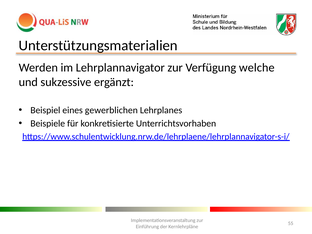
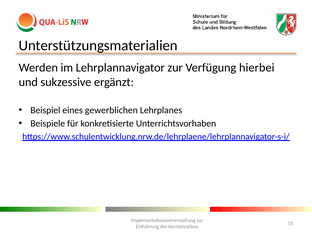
welche: welche -> hierbei
